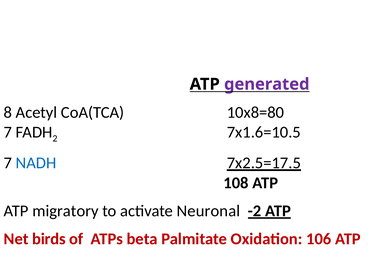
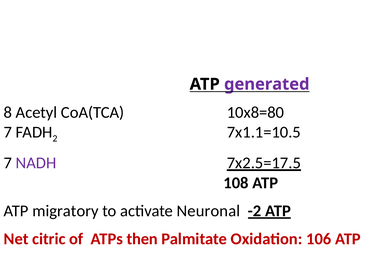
7x1.6=10.5: 7x1.6=10.5 -> 7x1.1=10.5
NADH colour: blue -> purple
birds: birds -> citric
beta: beta -> then
